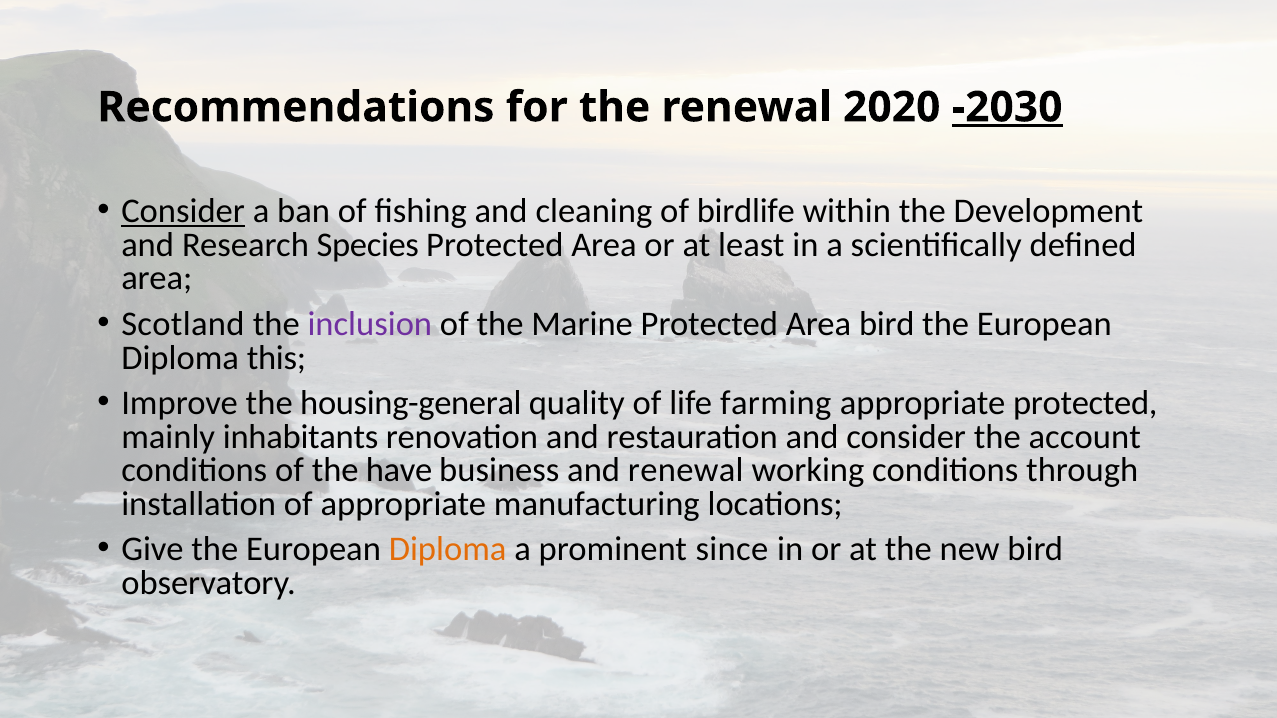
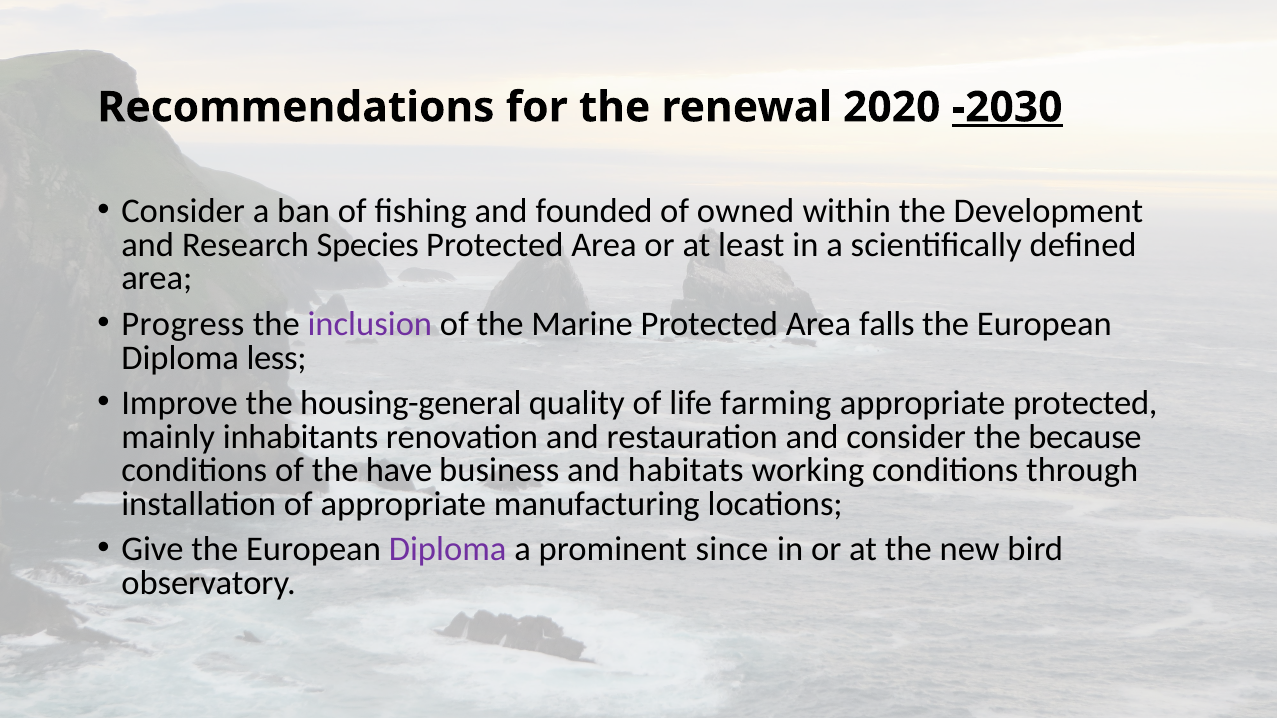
Consider at (183, 211) underline: present -> none
cleaning: cleaning -> founded
birdlife: birdlife -> owned
Scotland: Scotland -> Progress
Area bird: bird -> falls
this: this -> less
account: account -> because
and renewal: renewal -> habitats
Diploma at (448, 550) colour: orange -> purple
